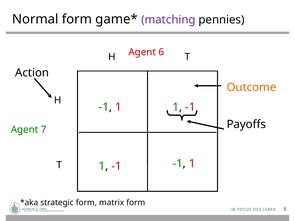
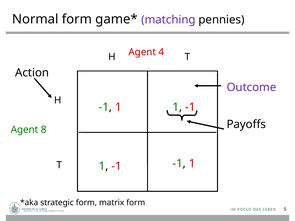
6: 6 -> 4
Outcome colour: orange -> purple
7: 7 -> 8
